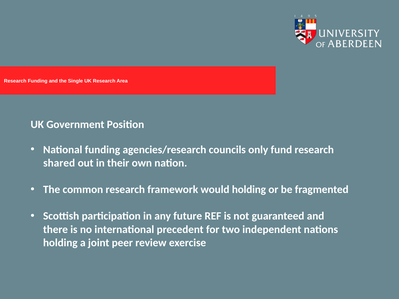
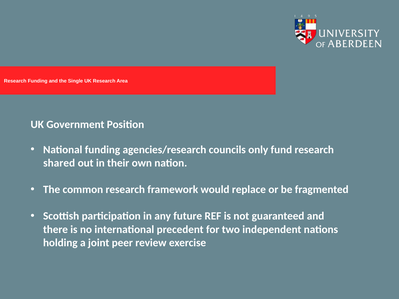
would holding: holding -> replace
